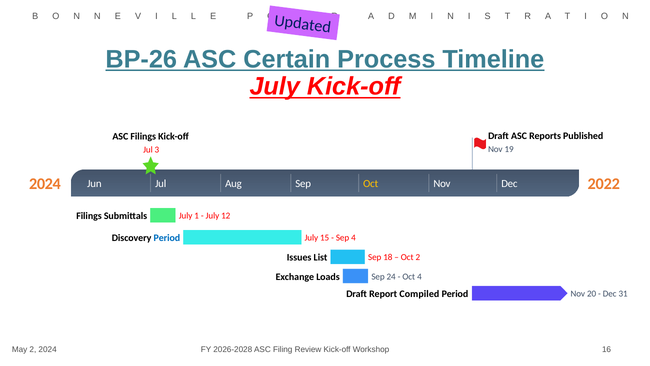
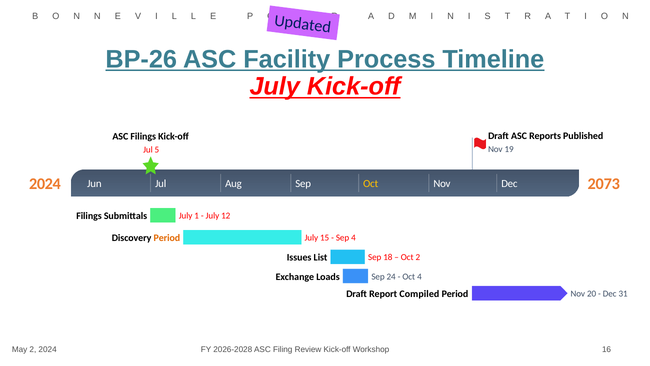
Certain: Certain -> Facility
3: 3 -> 5
2022: 2022 -> 2073
Period at (167, 238) colour: blue -> orange
